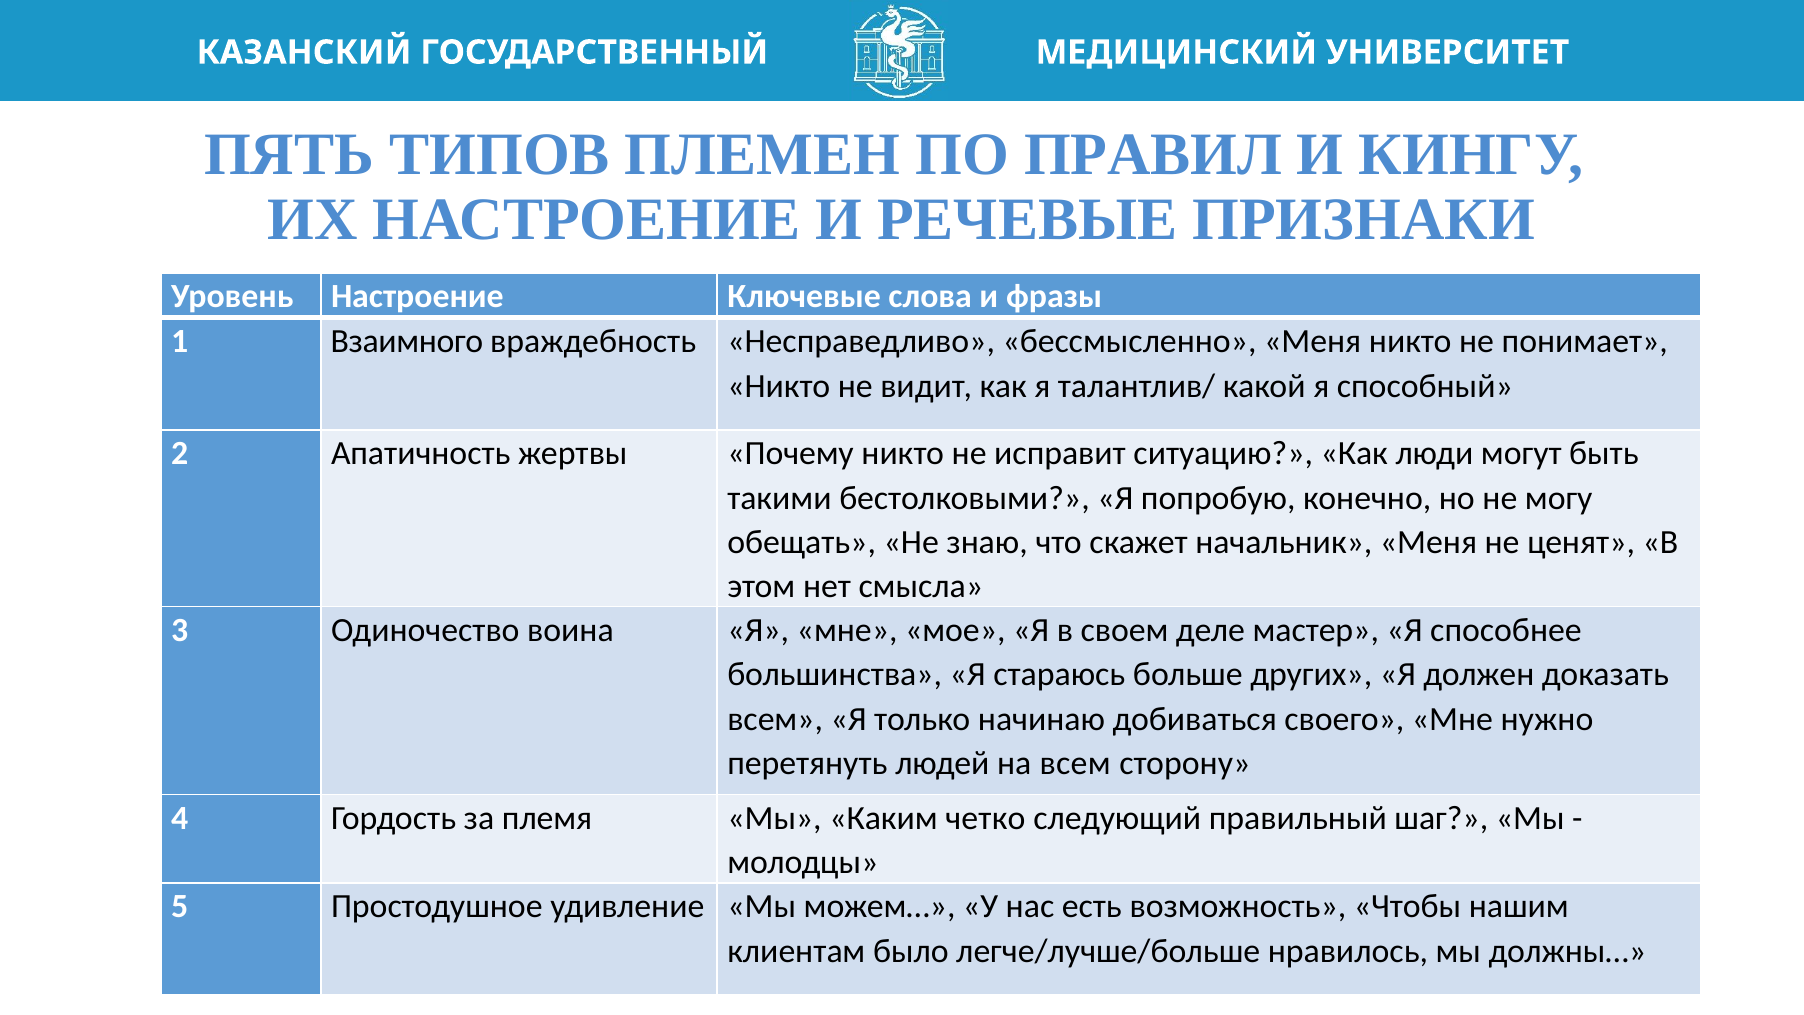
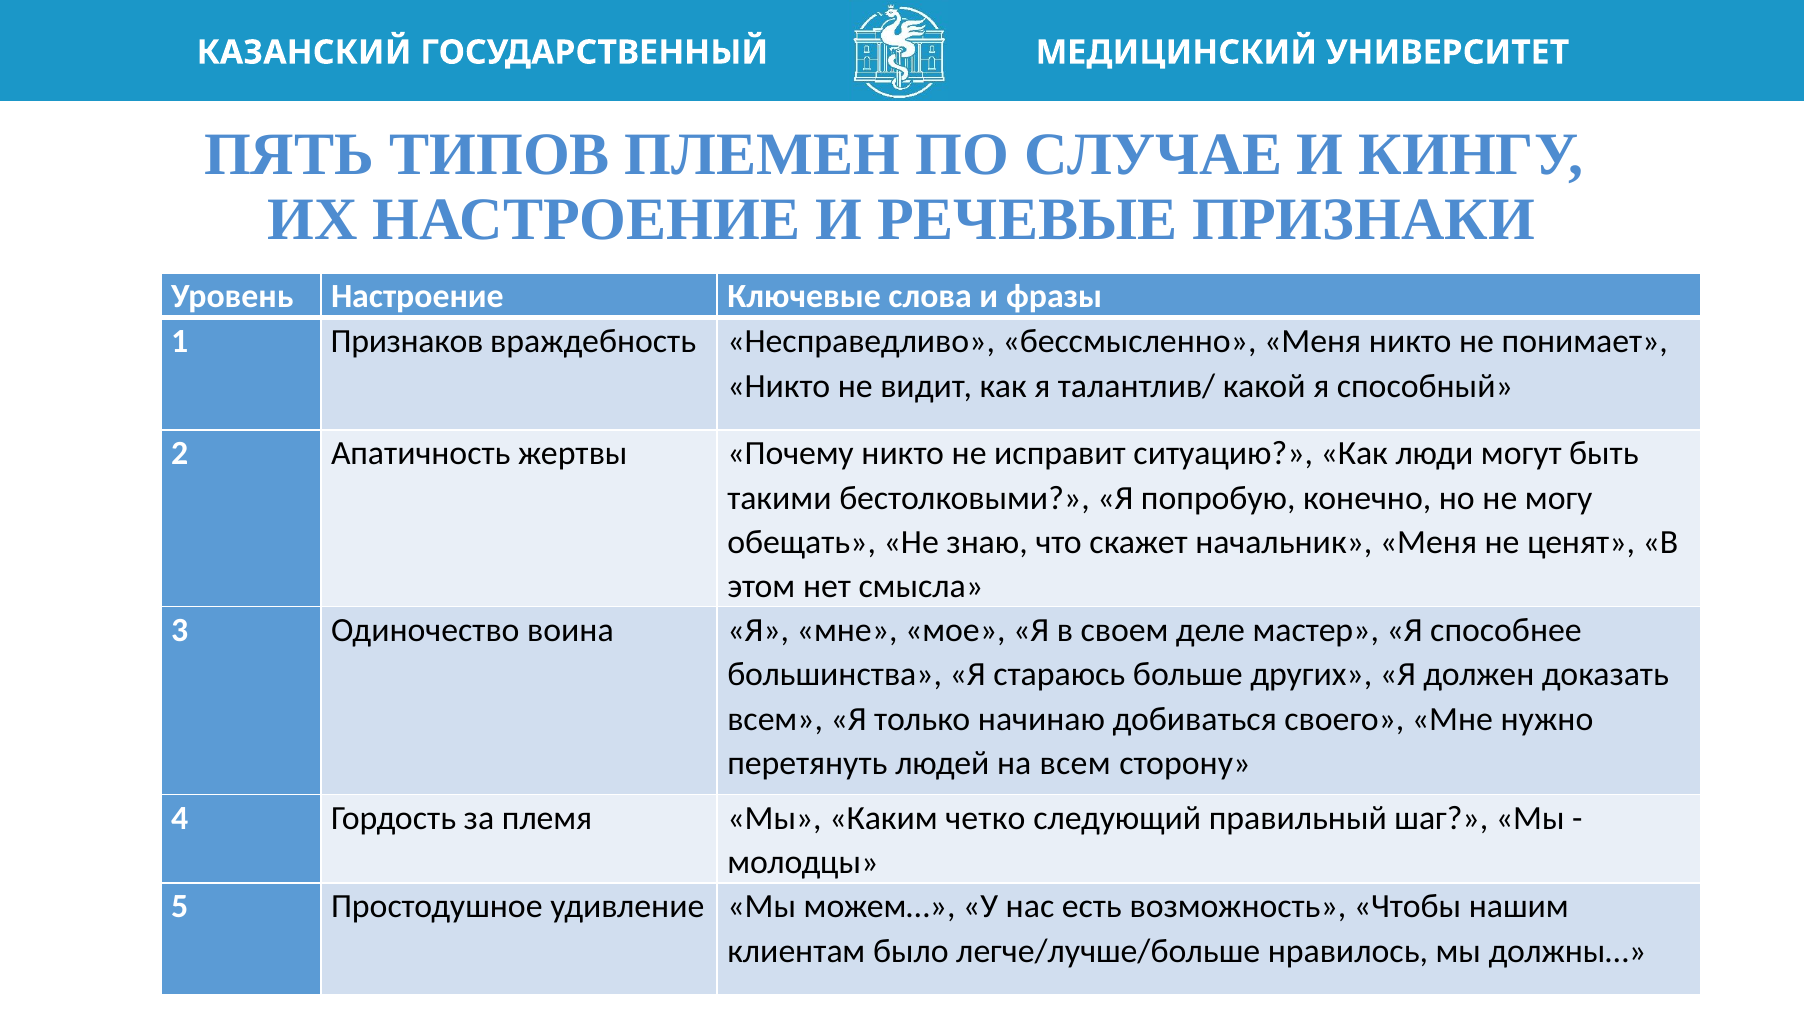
ПРАВИЛ: ПРАВИЛ -> СЛУЧАЕ
Взаимного: Взаимного -> Признаков
